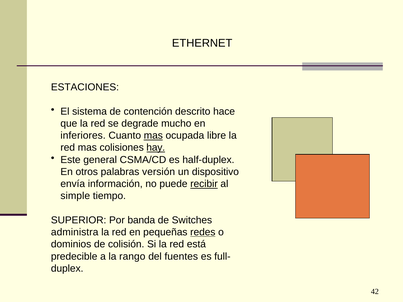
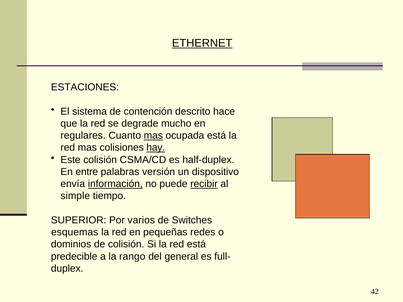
ETHERNET underline: none -> present
inferiores: inferiores -> regulares
ocupada libre: libre -> está
Este general: general -> colisión
otros: otros -> entre
información underline: none -> present
banda: banda -> varios
administra: administra -> esquemas
redes underline: present -> none
fuentes: fuentes -> general
